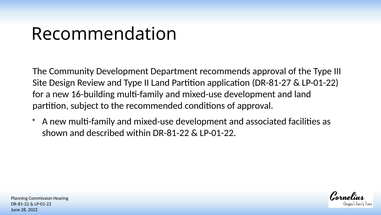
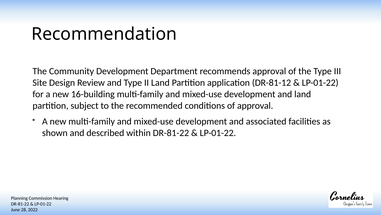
DR-81-27: DR-81-27 -> DR-81-12
